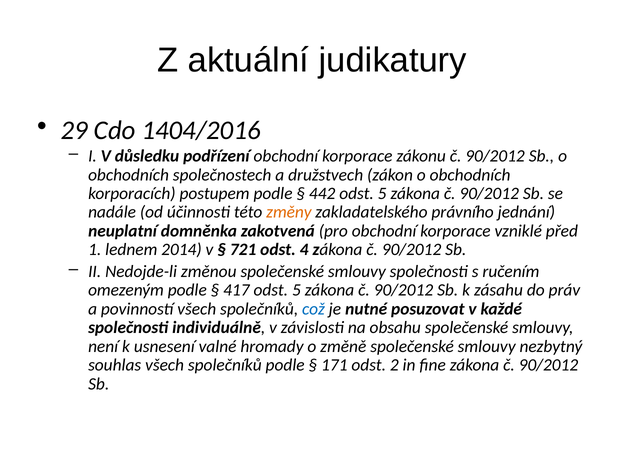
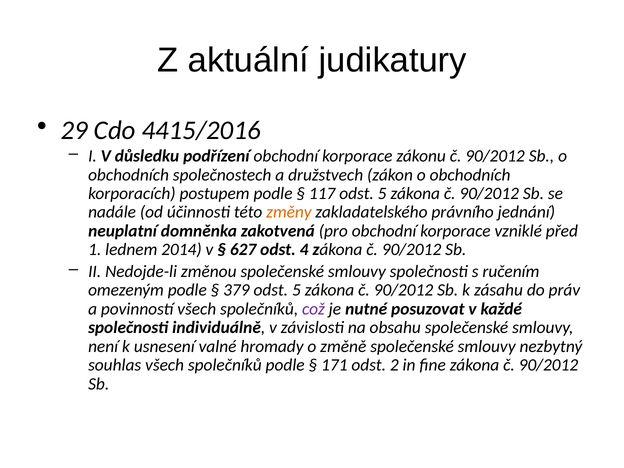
1404/2016: 1404/2016 -> 4415/2016
442: 442 -> 117
721: 721 -> 627
417: 417 -> 379
což colour: blue -> purple
